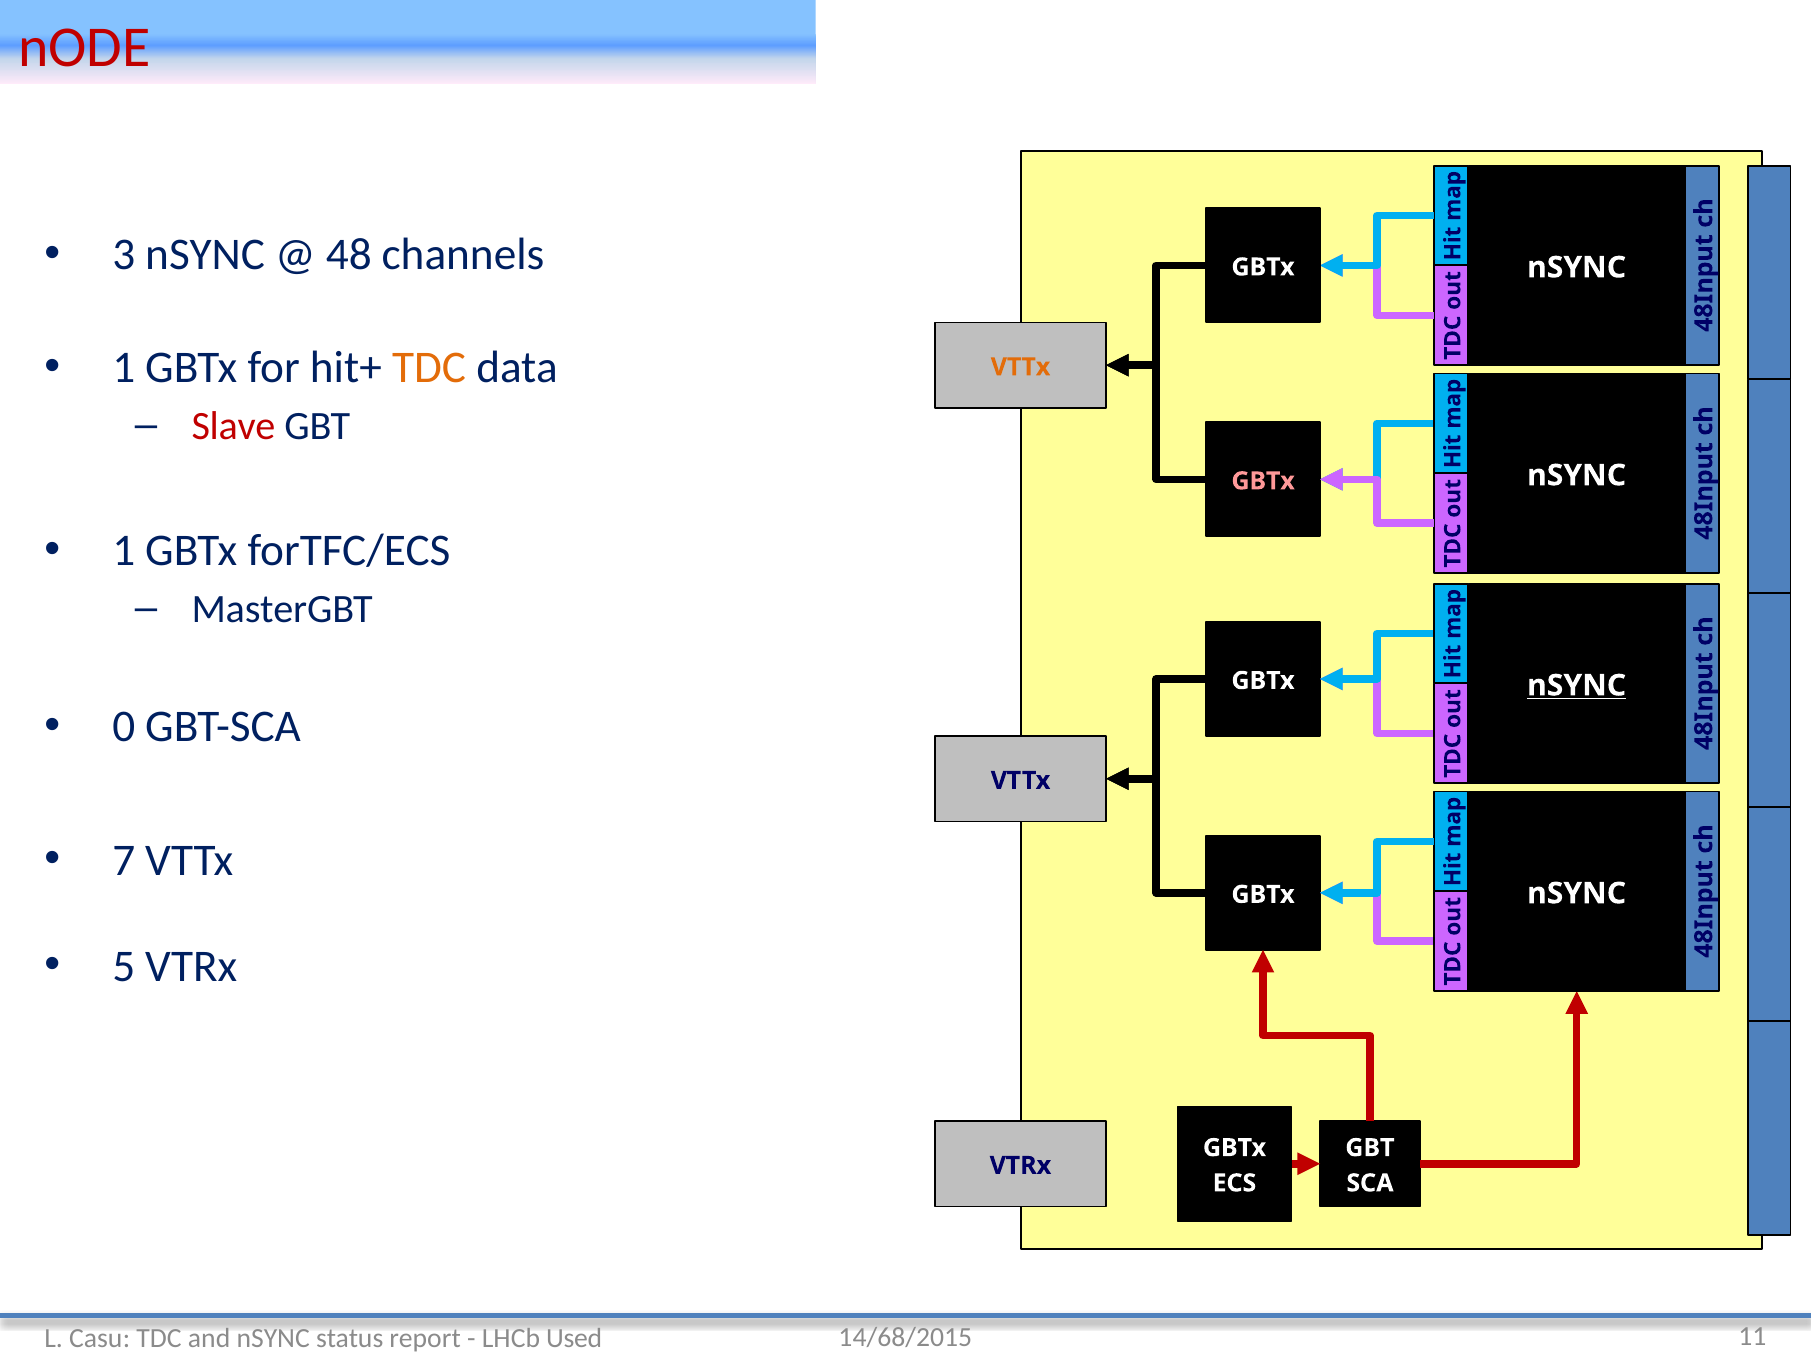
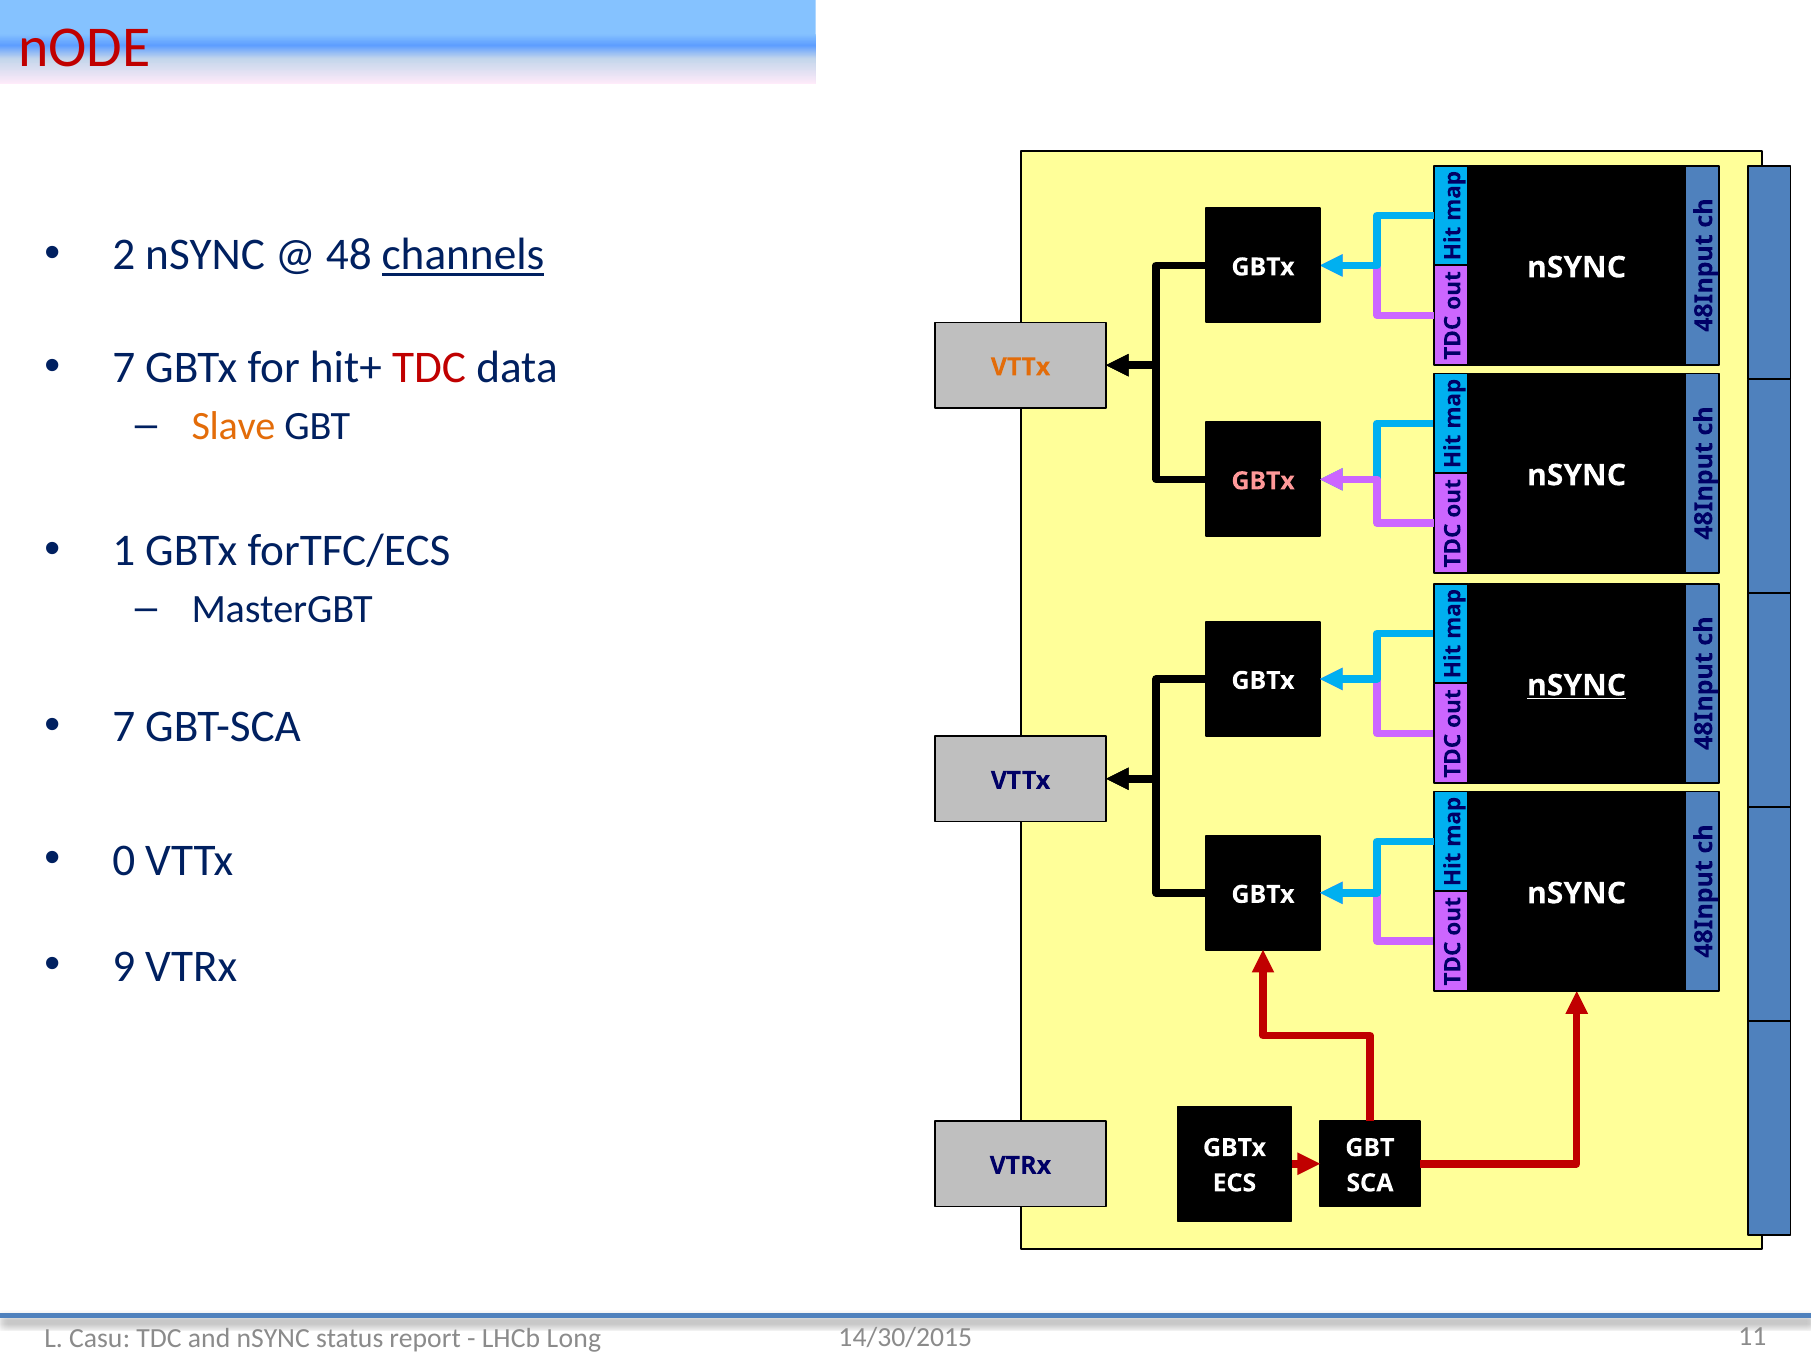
3: 3 -> 2
channels underline: none -> present
1 at (124, 368): 1 -> 7
TDC at (429, 368) colour: orange -> red
Slave colour: red -> orange
0 at (124, 727): 0 -> 7
7: 7 -> 0
5: 5 -> 9
14/68/2015: 14/68/2015 -> 14/30/2015
Used: Used -> Long
